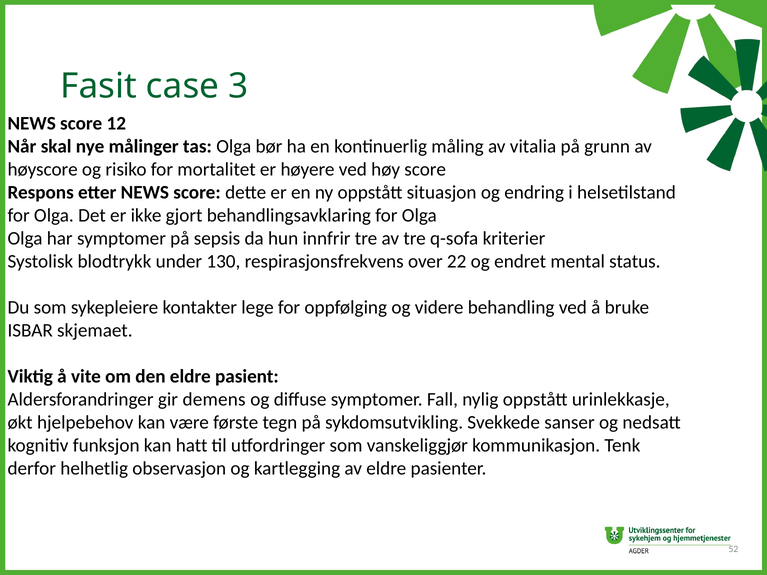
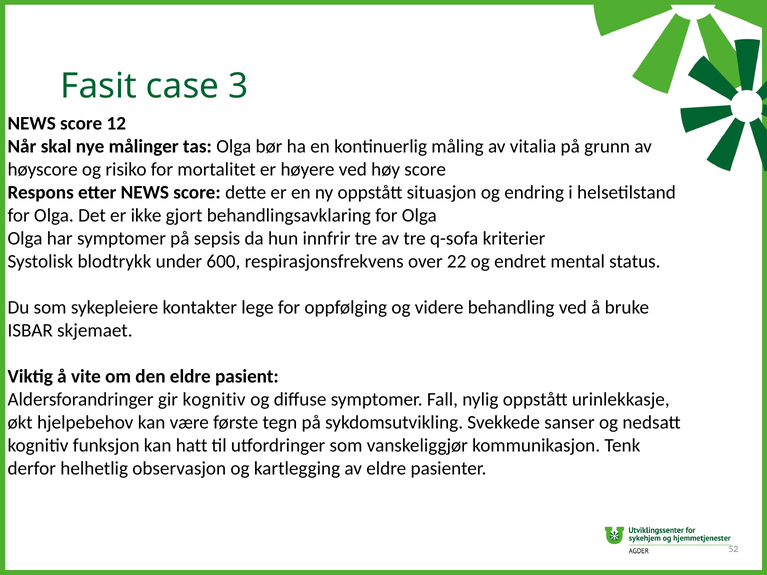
130: 130 -> 600
gir demens: demens -> kognitiv
